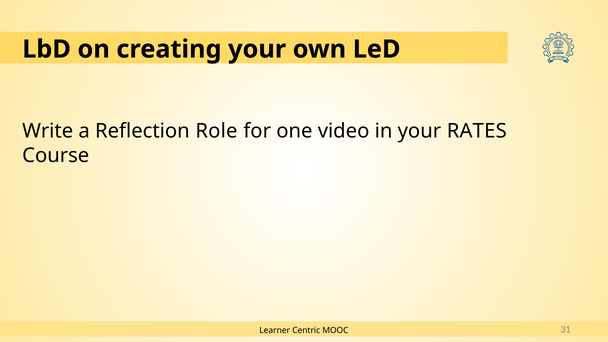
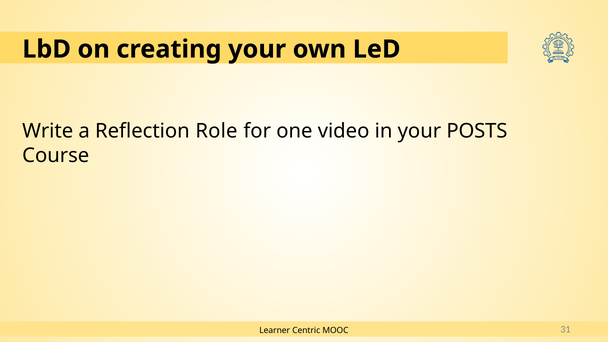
RATES: RATES -> POSTS
